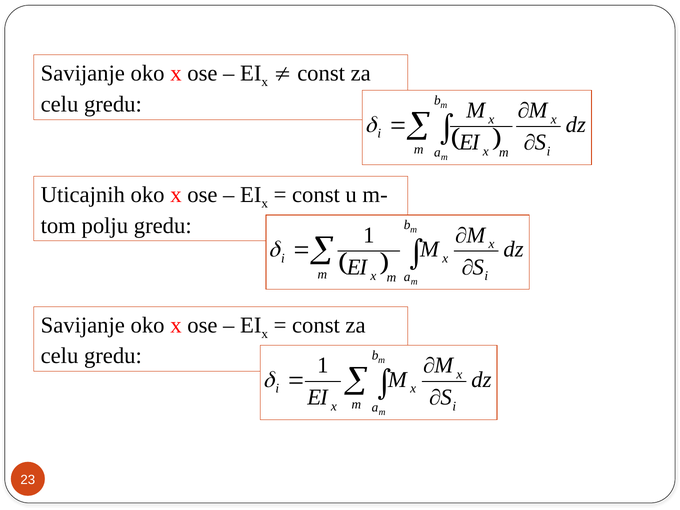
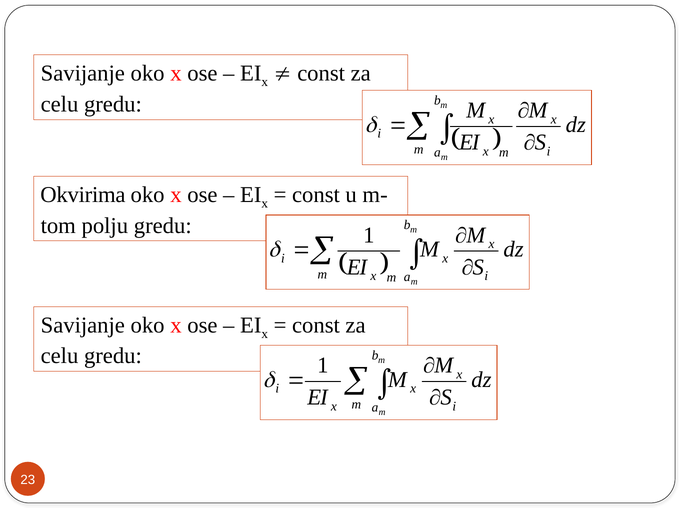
Uticajnih: Uticajnih -> Okvirima
